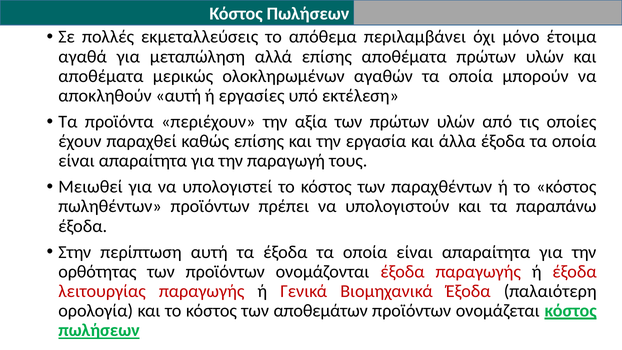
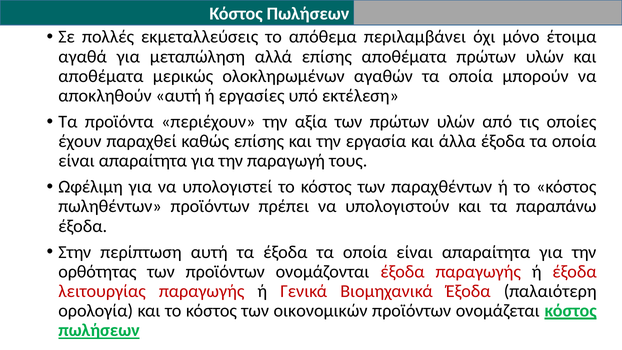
Μειωθεί: Μειωθεί -> Ωφέλιμη
αποθεμάτων: αποθεμάτων -> οικονομικών
